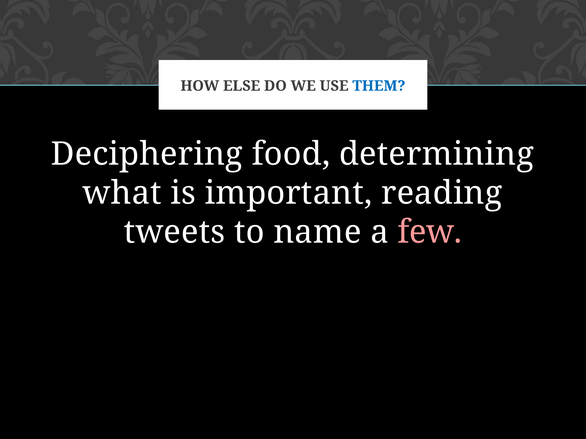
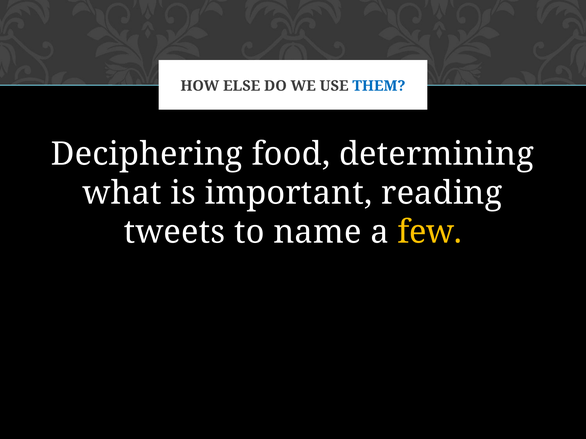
few colour: pink -> yellow
